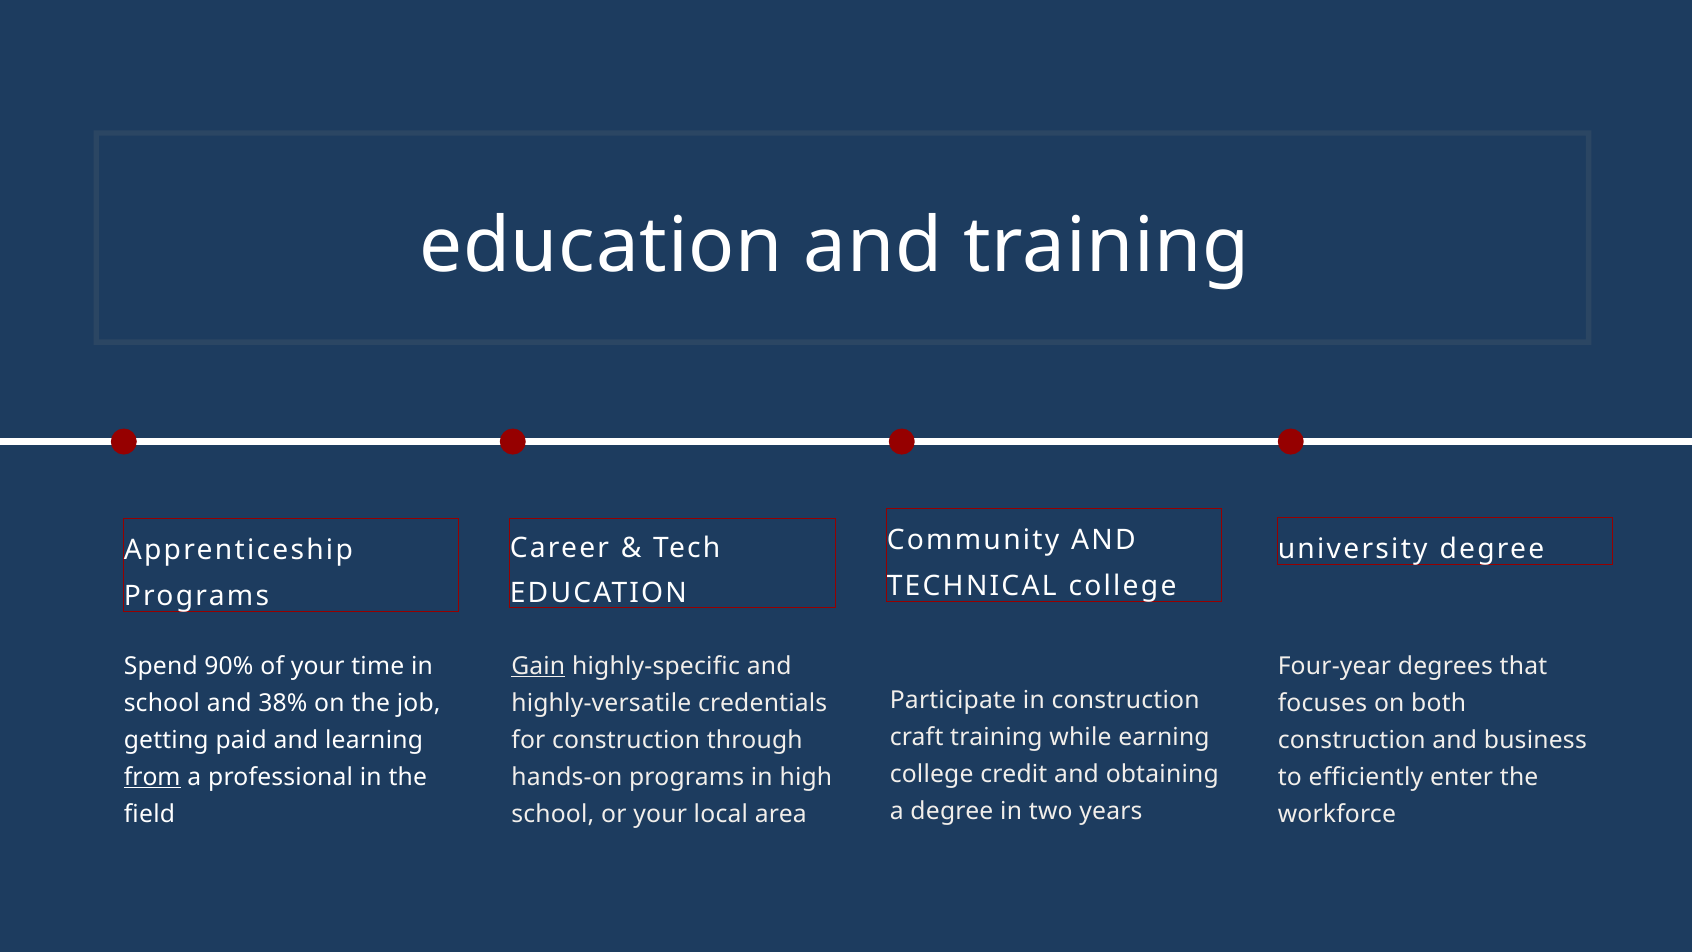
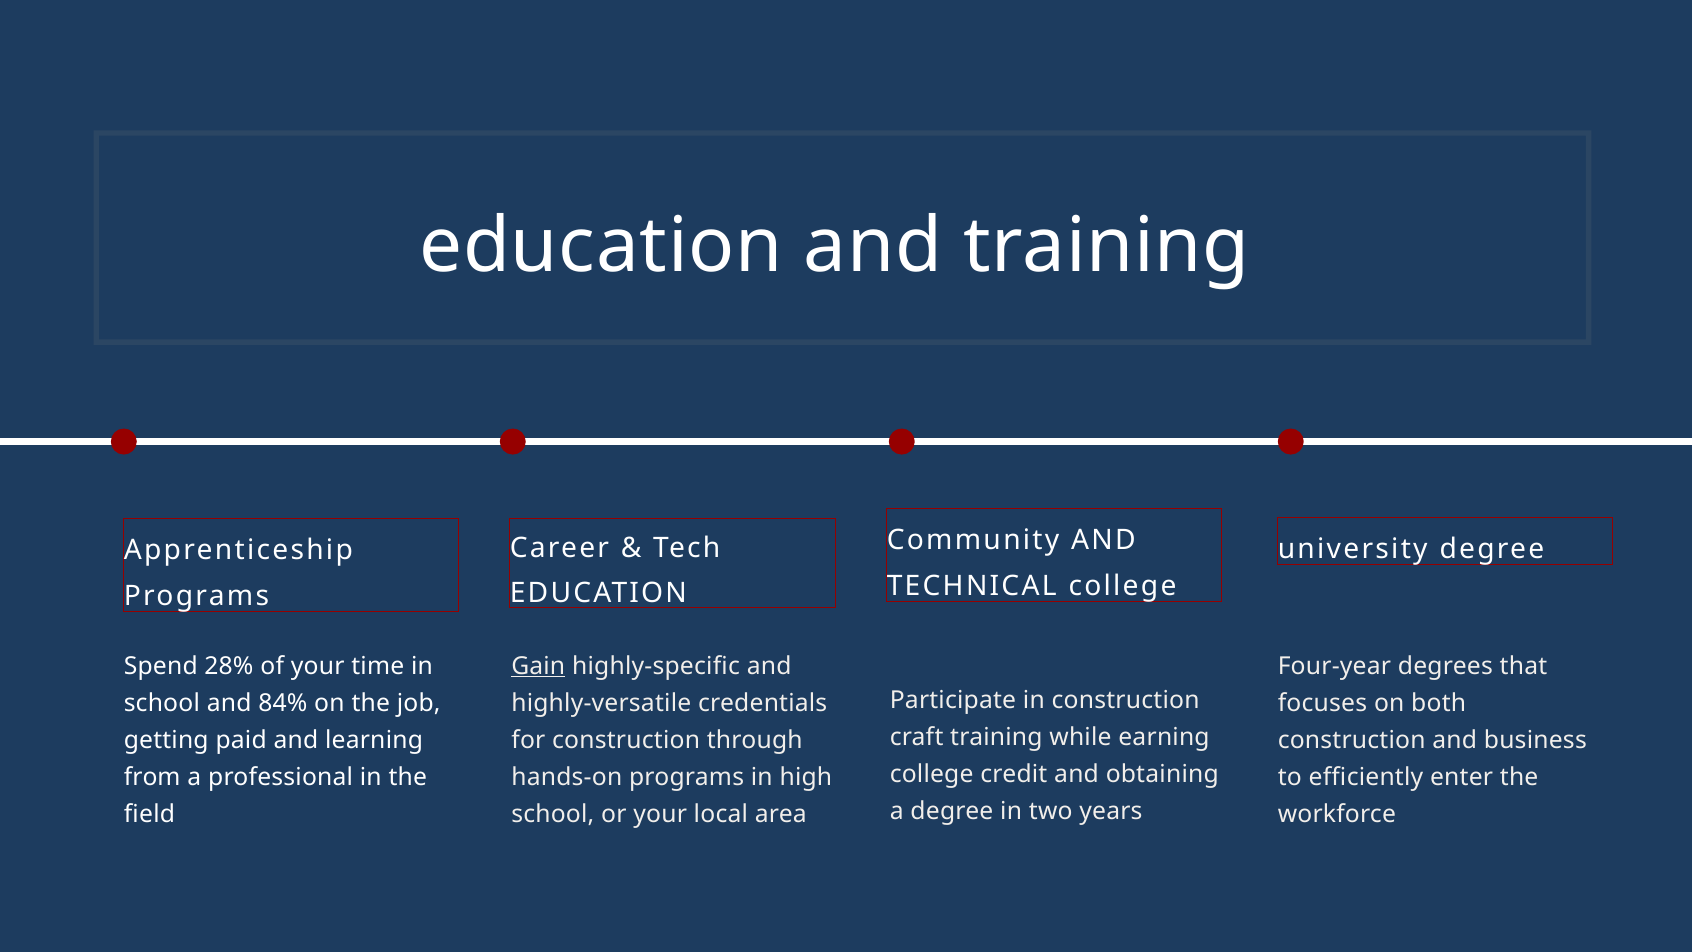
90%: 90% -> 28%
38%: 38% -> 84%
from underline: present -> none
